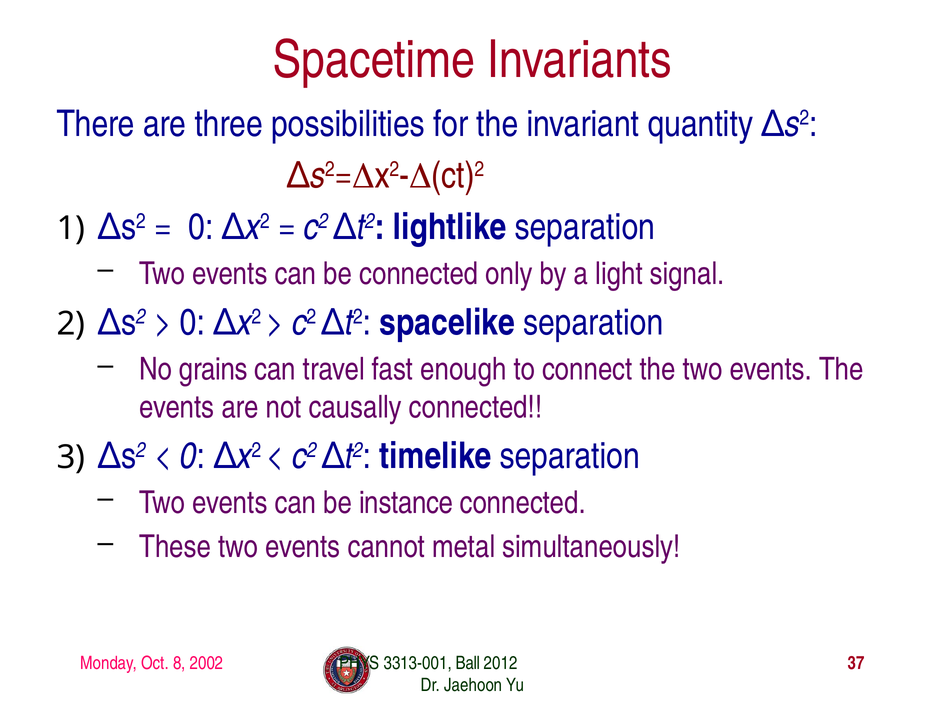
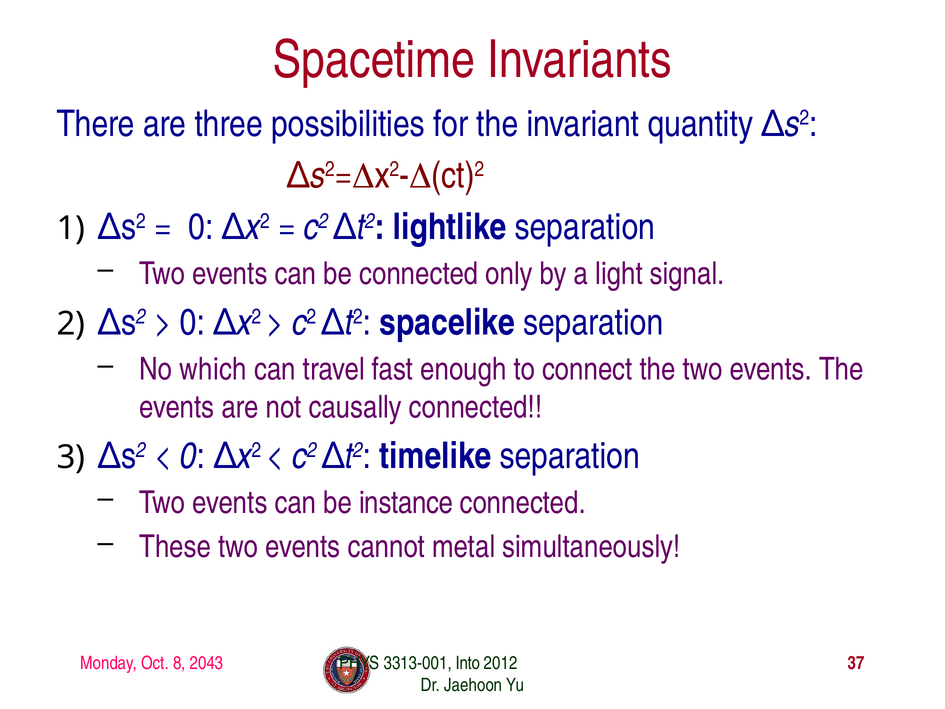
grains: grains -> which
2002: 2002 -> 2043
Ball: Ball -> Into
